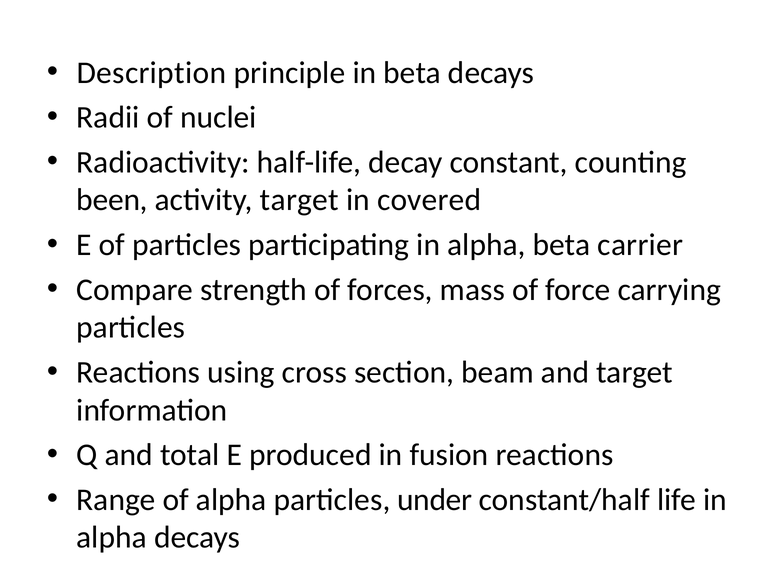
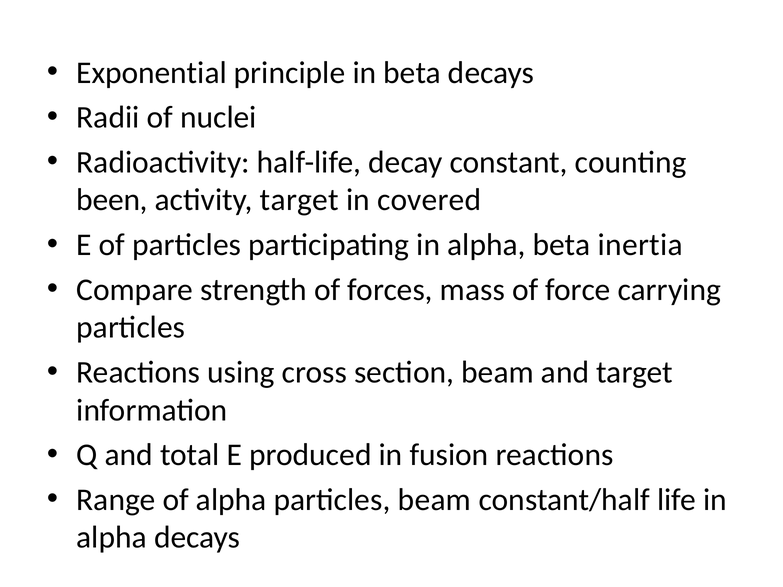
Description: Description -> Exponential
carrier: carrier -> inertia
particles under: under -> beam
